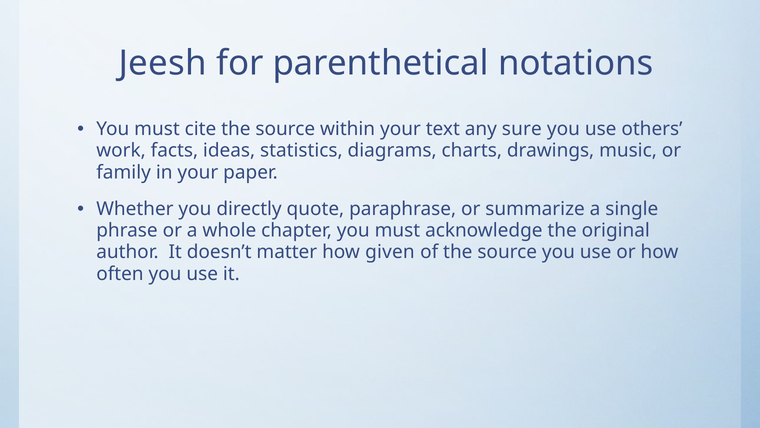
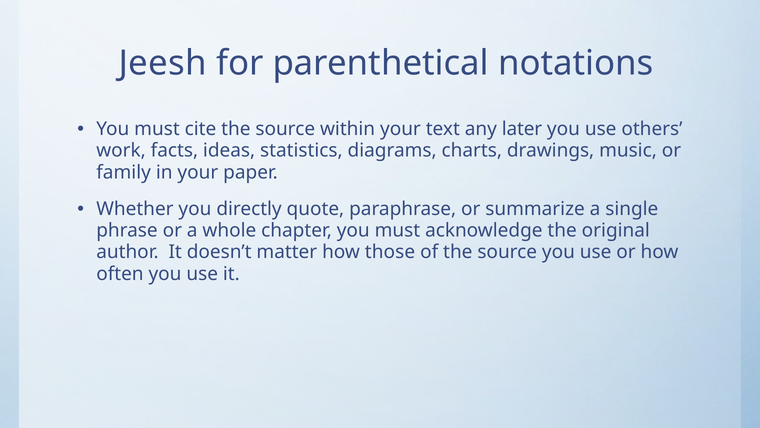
sure: sure -> later
given: given -> those
